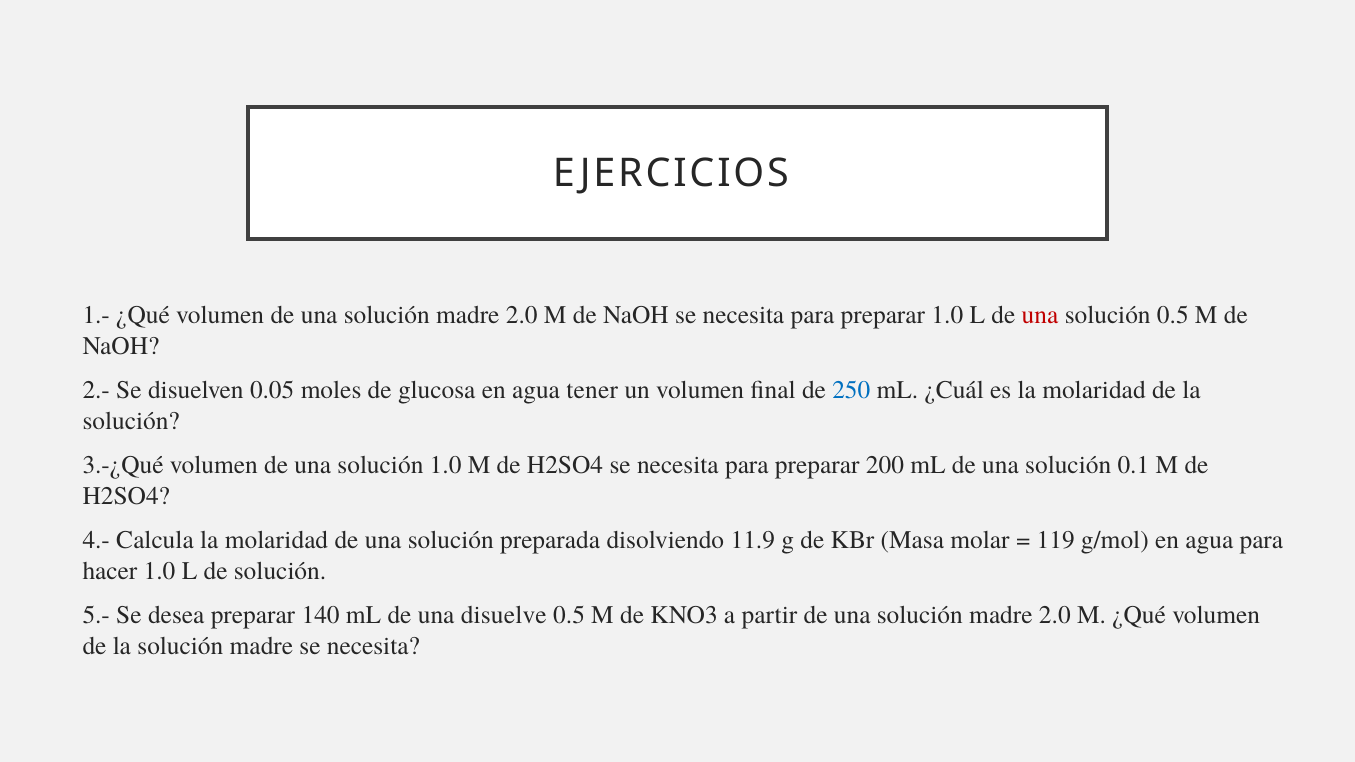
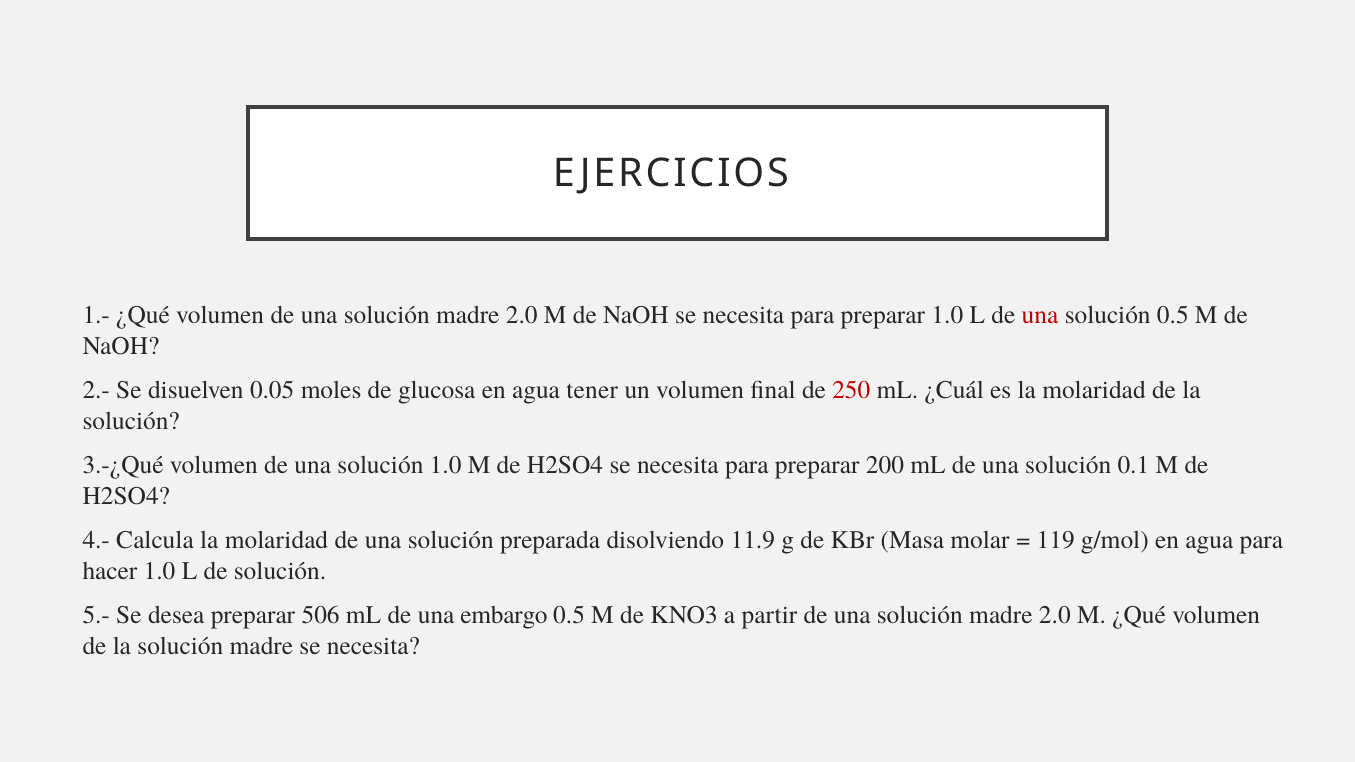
250 colour: blue -> red
140: 140 -> 506
disuelve: disuelve -> embargo
